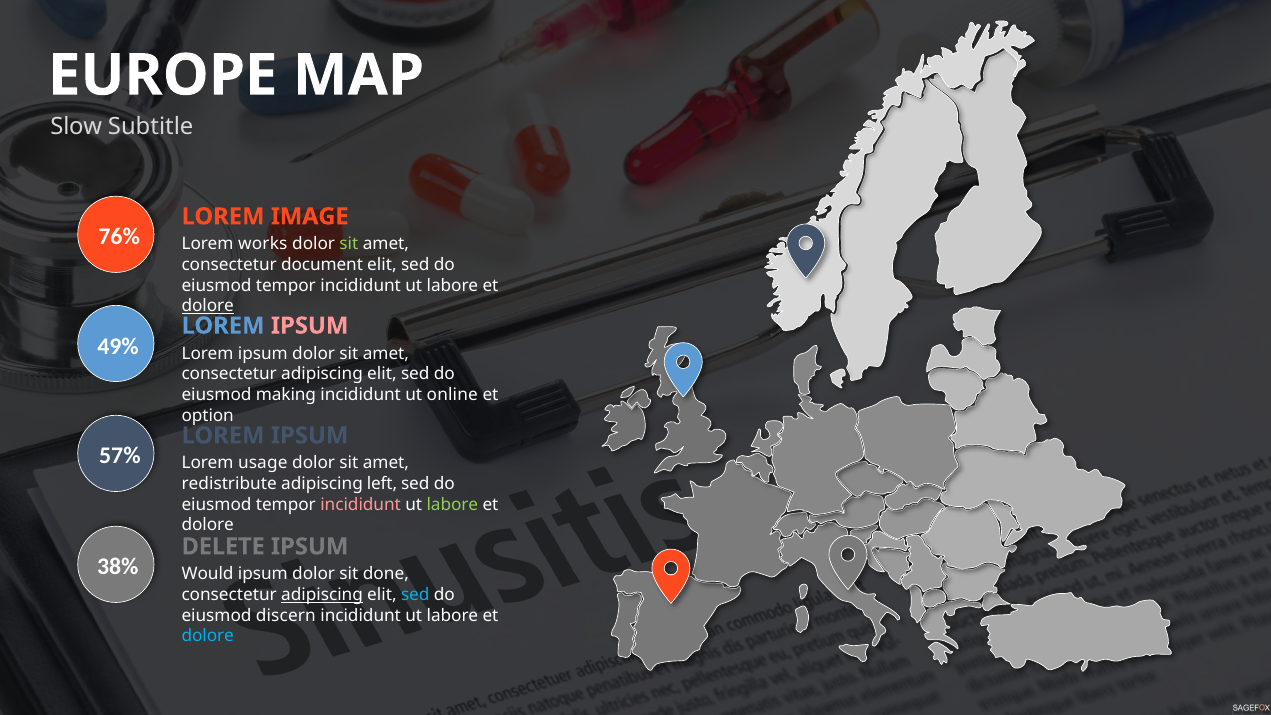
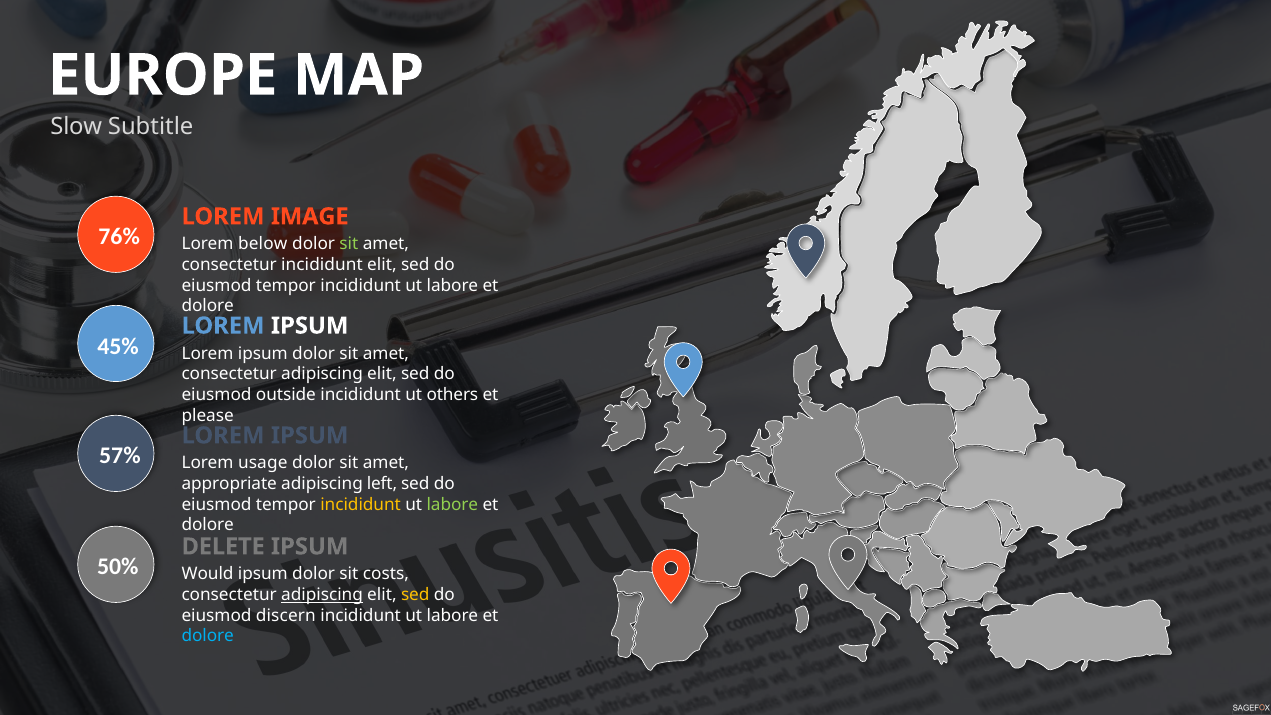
works: works -> below
consectetur document: document -> incididunt
dolore at (208, 306) underline: present -> none
IPSUM at (310, 326) colour: pink -> white
49%: 49% -> 45%
making: making -> outside
online: online -> others
option: option -> please
redistribute: redistribute -> appropriate
incididunt at (361, 505) colour: pink -> yellow
38%: 38% -> 50%
done: done -> costs
sed at (415, 595) colour: light blue -> yellow
